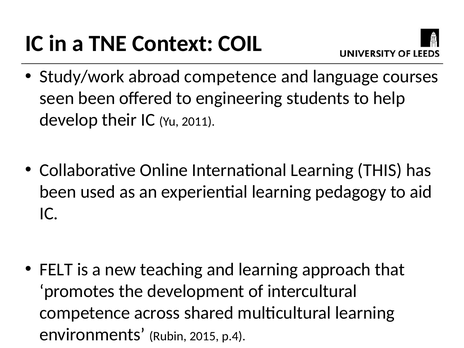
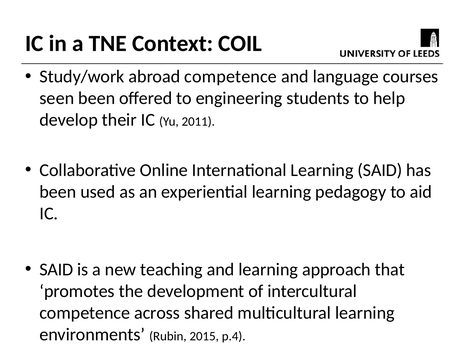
Learning THIS: THIS -> SAID
FELT at (56, 270): FELT -> SAID
